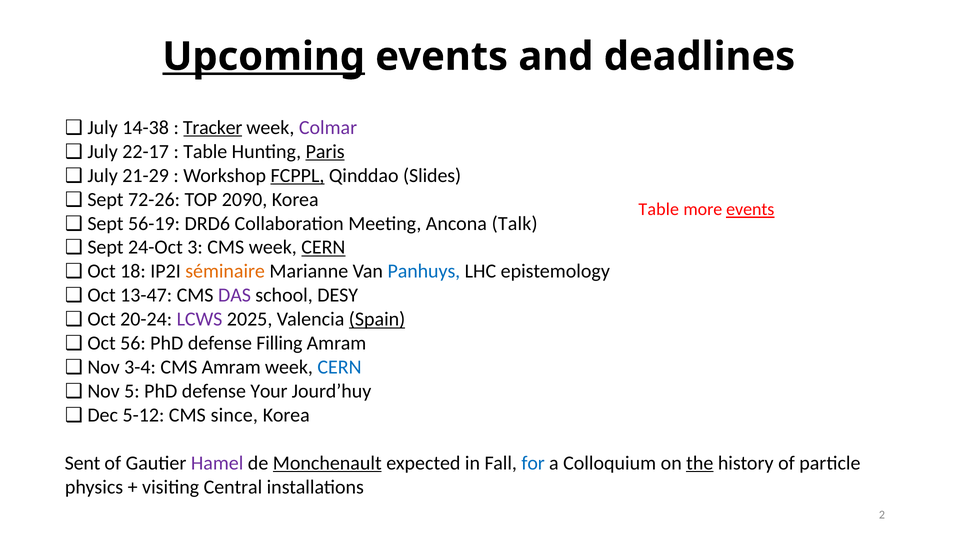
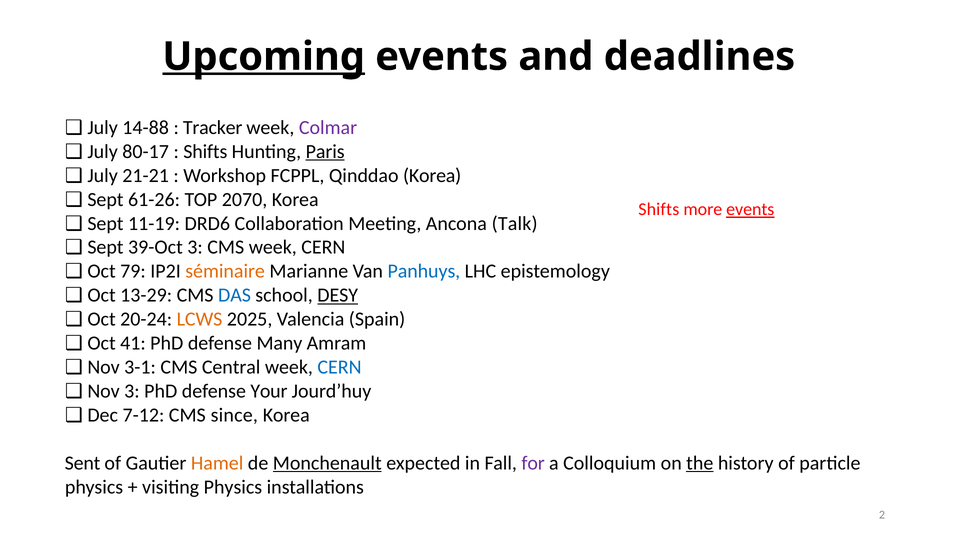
14-38: 14-38 -> 14-88
Tracker underline: present -> none
22-17: 22-17 -> 80-17
Table at (205, 151): Table -> Shifts
21-29: 21-29 -> 21-21
FCPPL underline: present -> none
Qinddao Slides: Slides -> Korea
72-26: 72-26 -> 61-26
2090: 2090 -> 2070
Table at (659, 210): Table -> Shifts
56-19: 56-19 -> 11-19
24-Oct: 24-Oct -> 39-Oct
CERN at (323, 247) underline: present -> none
18: 18 -> 79
13-47: 13-47 -> 13-29
DAS colour: purple -> blue
DESY underline: none -> present
LCWS colour: purple -> orange
Spain underline: present -> none
56: 56 -> 41
Filling: Filling -> Many
3-4: 3-4 -> 3-1
CMS Amram: Amram -> Central
5 at (132, 391): 5 -> 3
5-12: 5-12 -> 7-12
Hamel colour: purple -> orange
for colour: blue -> purple
visiting Central: Central -> Physics
